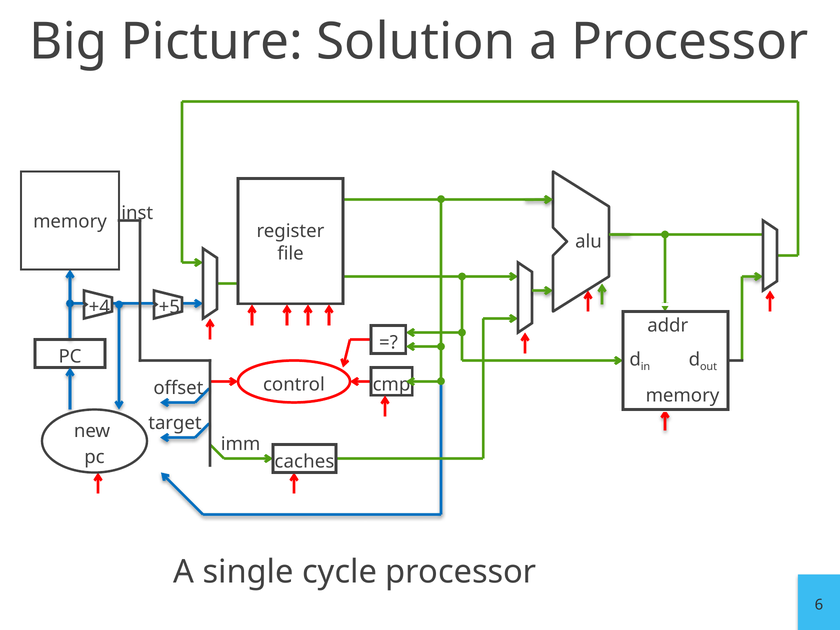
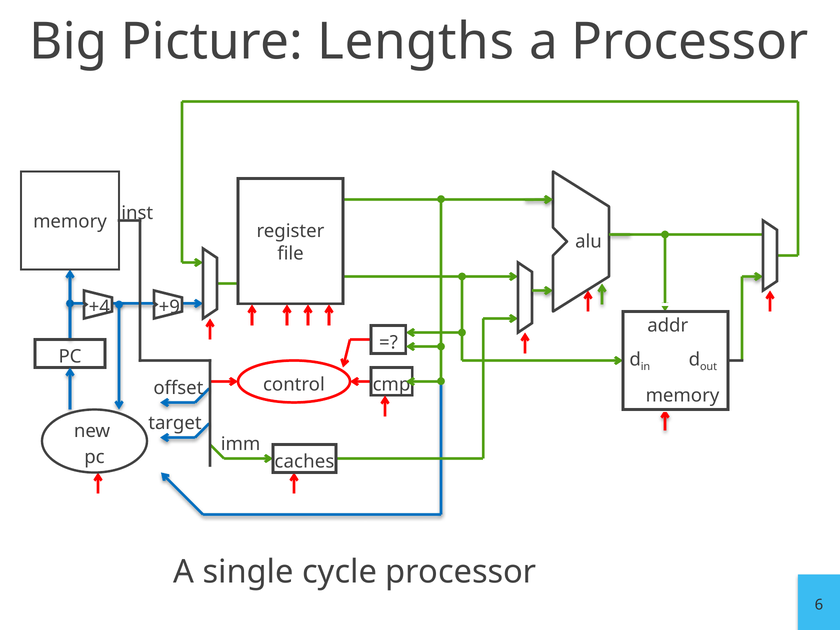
Solution: Solution -> Lengths
+5: +5 -> +9
